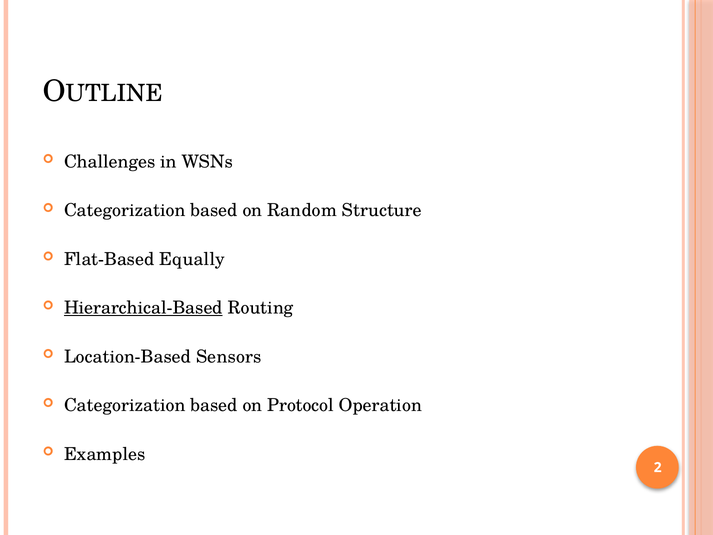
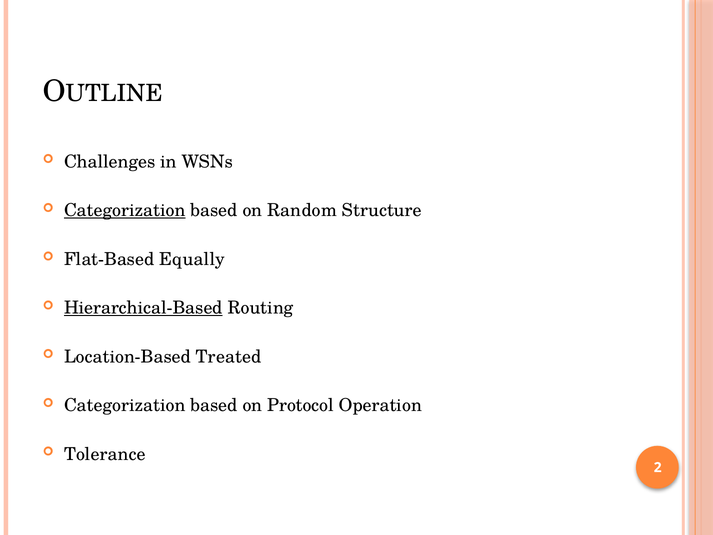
Categorization at (125, 210) underline: none -> present
Sensors: Sensors -> Treated
Examples: Examples -> Tolerance
